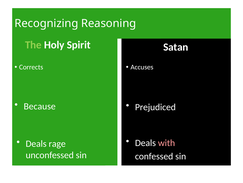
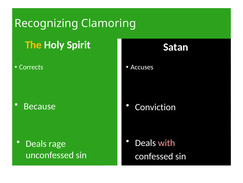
Reasoning: Reasoning -> Clamoring
The colour: light green -> yellow
Prejudiced: Prejudiced -> Conviction
